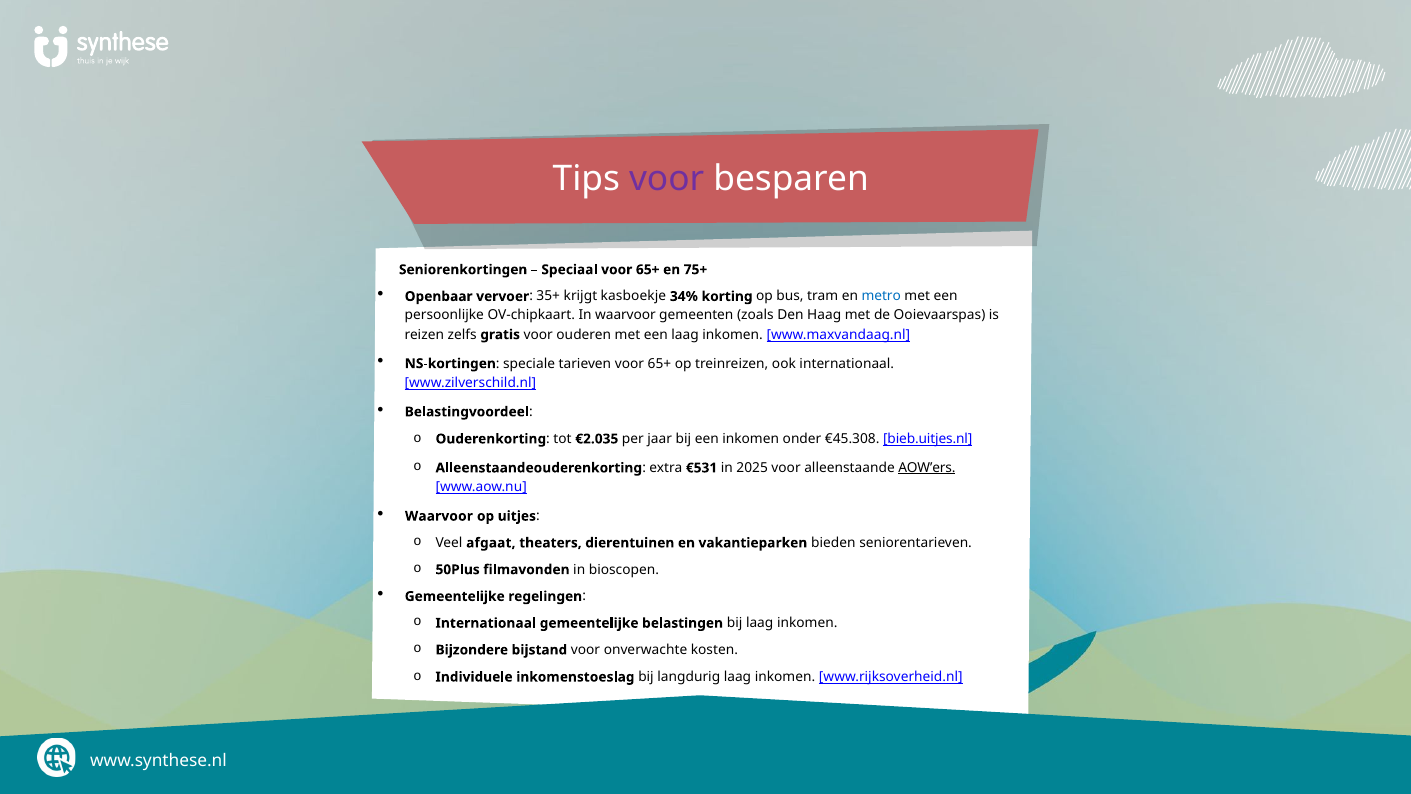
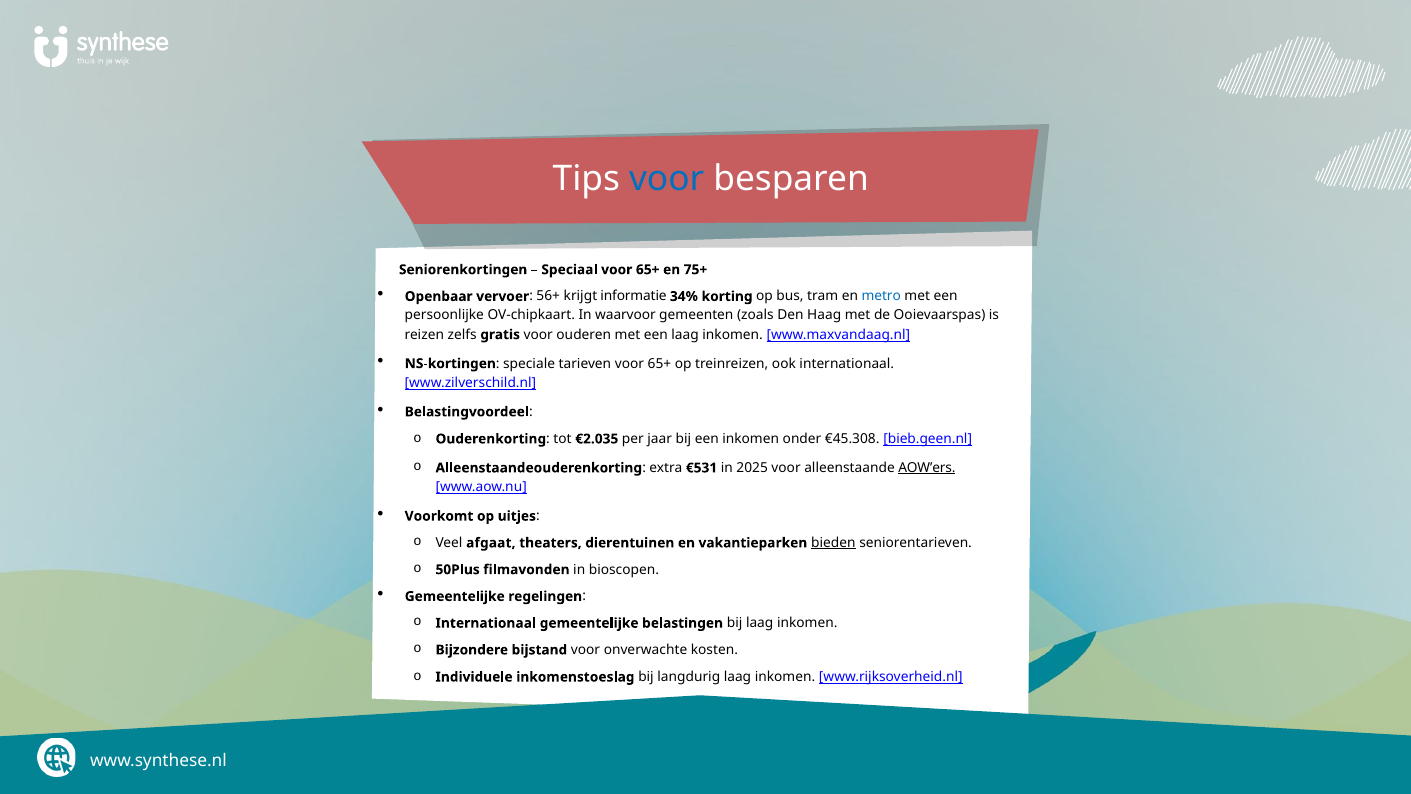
voor at (667, 179) colour: purple -> blue
35+: 35+ -> 56+
kasboekje: kasboekje -> informatie
bieb.uitjes.nl: bieb.uitjes.nl -> bieb.geen.nl
Waarvoor at (439, 516): Waarvoor -> Voorkomt
bieden underline: none -> present
